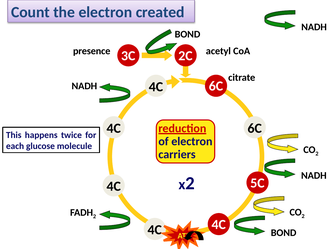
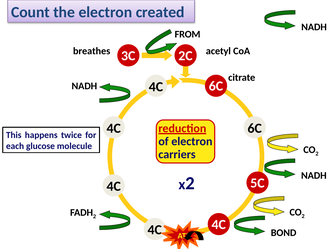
BOND at (187, 34): BOND -> FROM
presence: presence -> breathes
